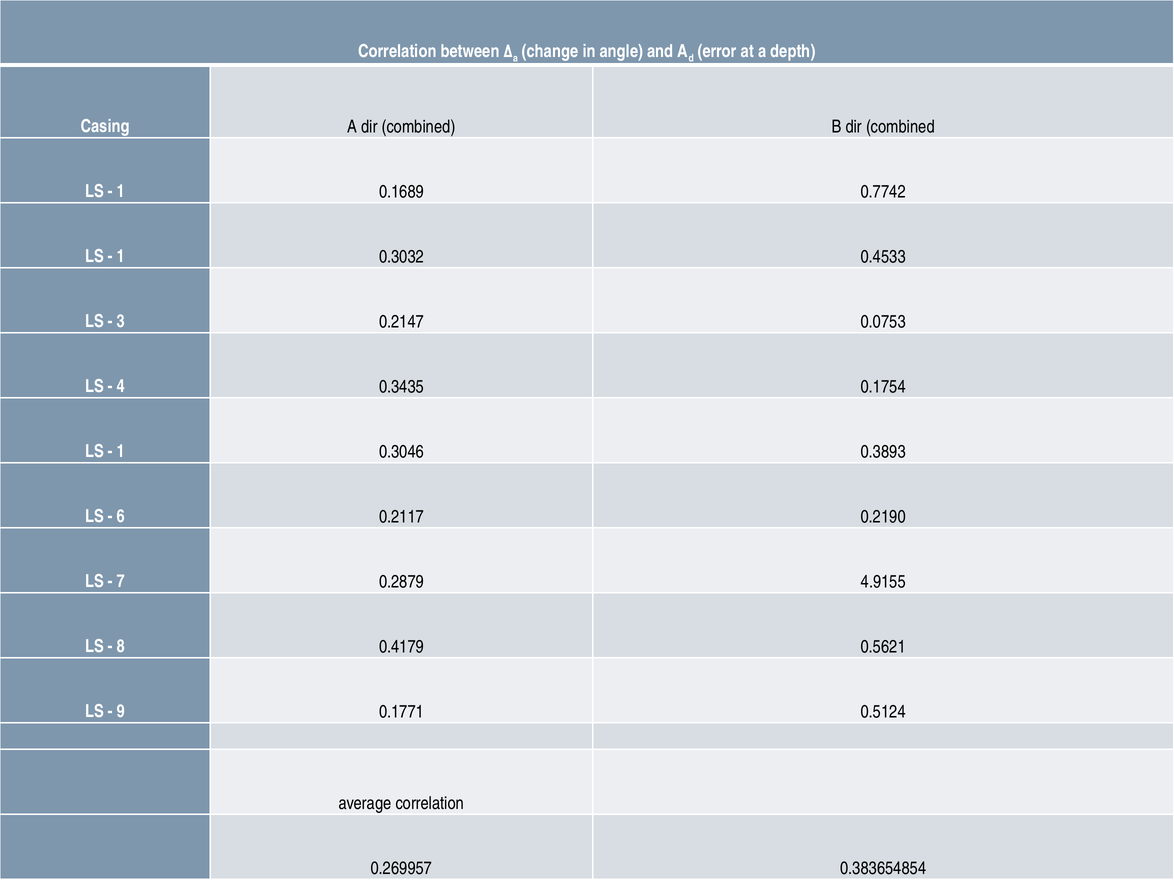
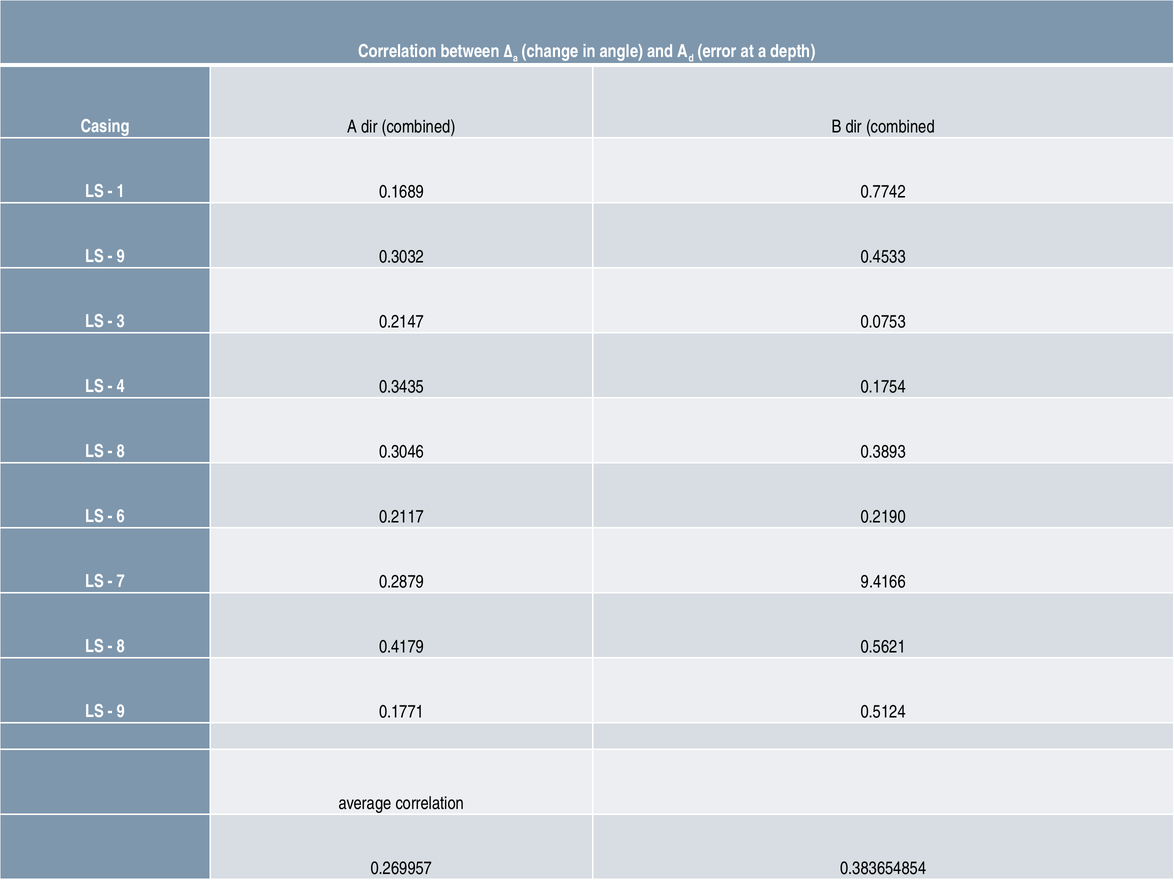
1 at (121, 257): 1 -> 9
1 at (121, 452): 1 -> 8
4.9155: 4.9155 -> 9.4166
